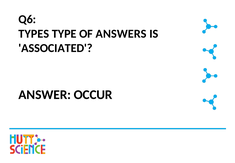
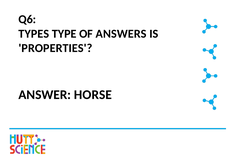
ASSOCIATED: ASSOCIATED -> PROPERTIES
OCCUR: OCCUR -> HORSE
